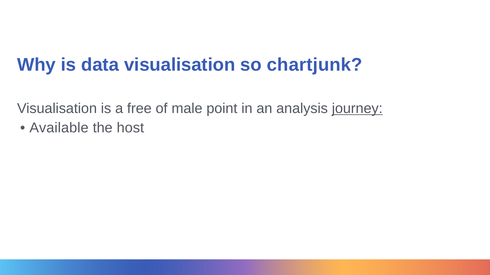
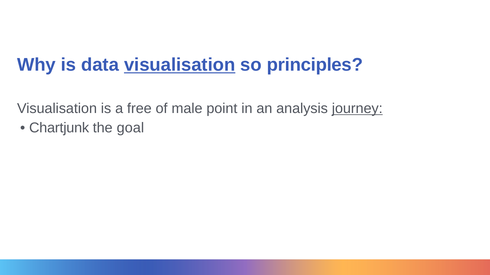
visualisation at (180, 65) underline: none -> present
chartjunk: chartjunk -> principles
Available: Available -> Chartjunk
host: host -> goal
